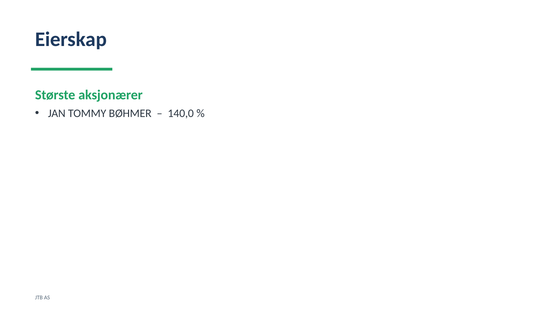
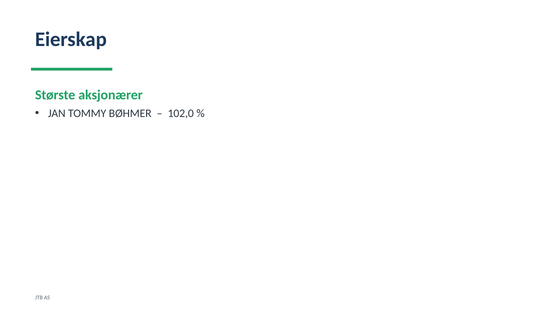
140,0: 140,0 -> 102,0
